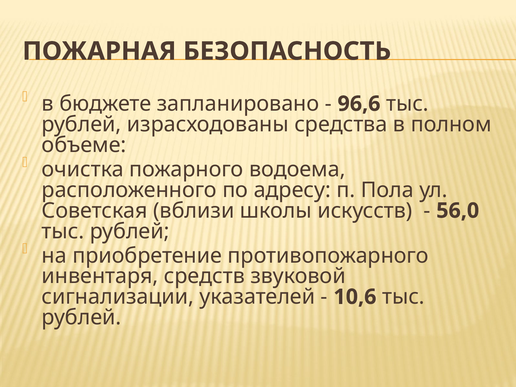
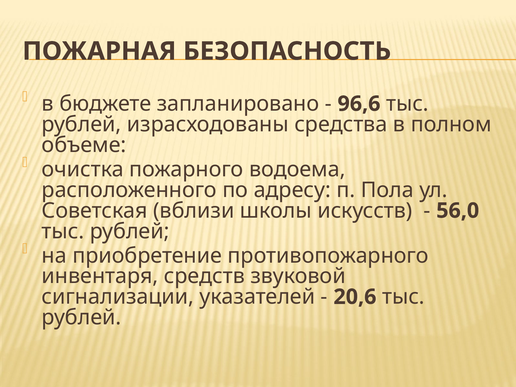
10,6: 10,6 -> 20,6
